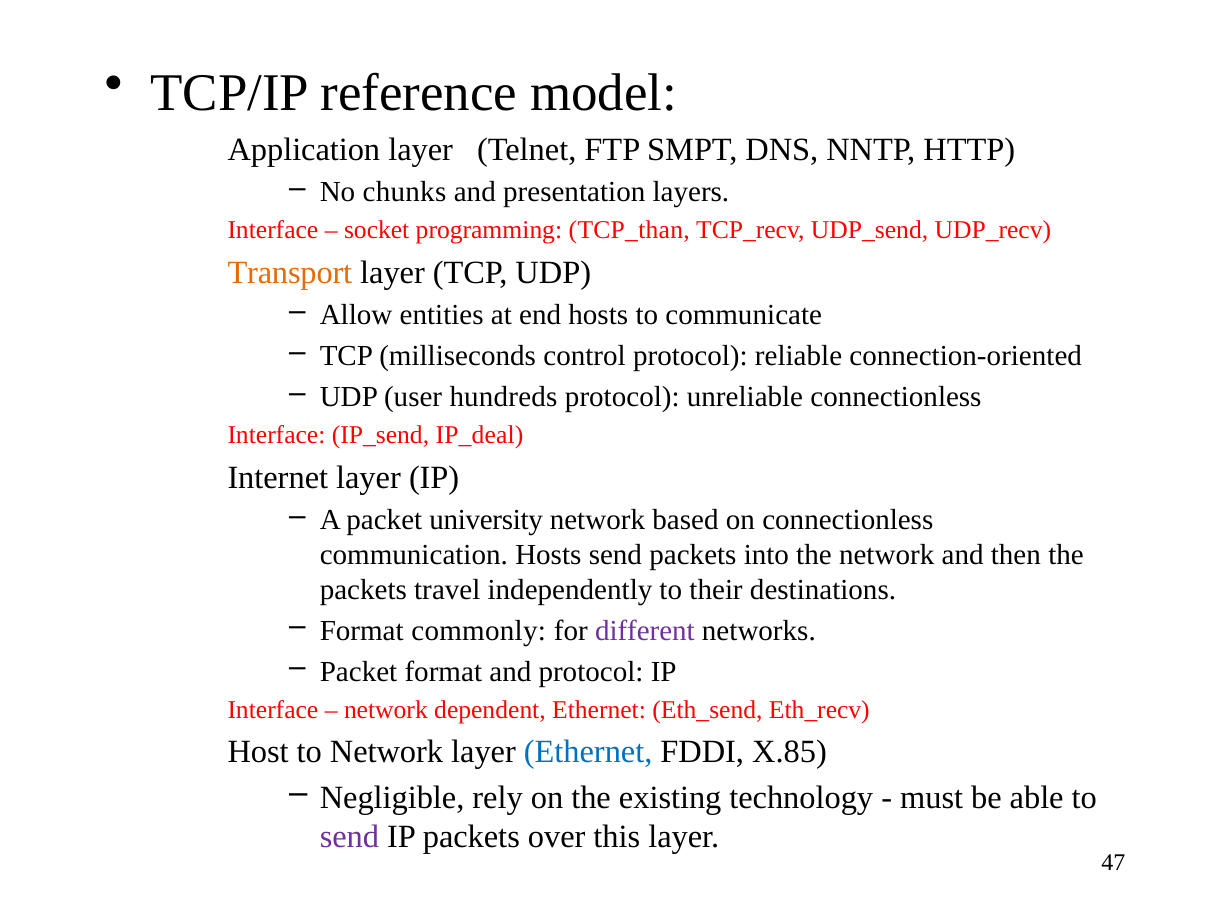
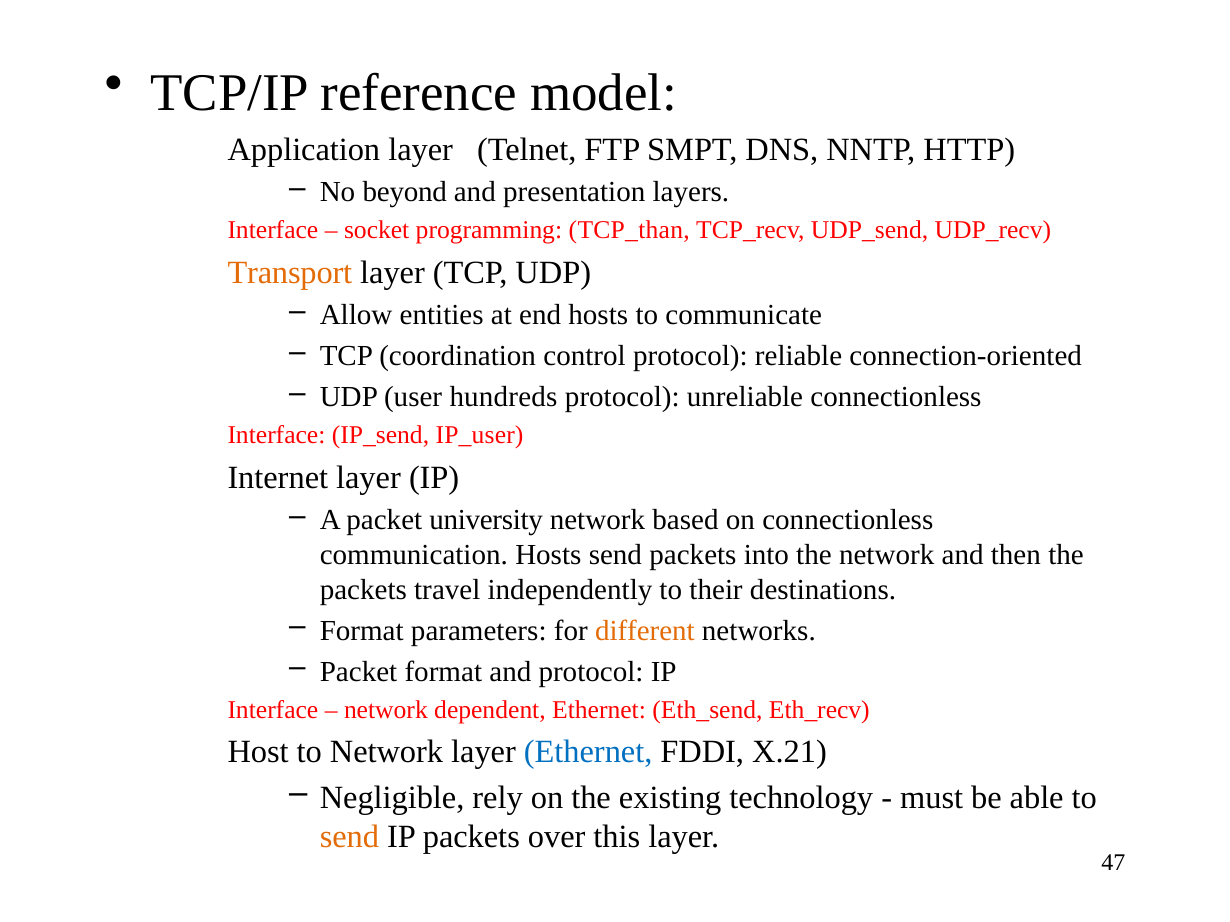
chunks: chunks -> beyond
milliseconds: milliseconds -> coordination
IP_deal: IP_deal -> IP_user
commonly: commonly -> parameters
different colour: purple -> orange
X.85: X.85 -> X.21
send at (349, 837) colour: purple -> orange
